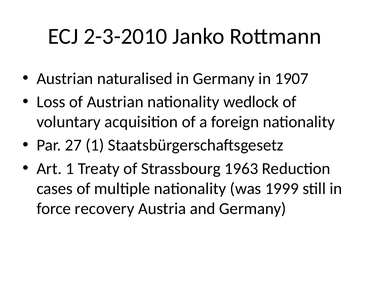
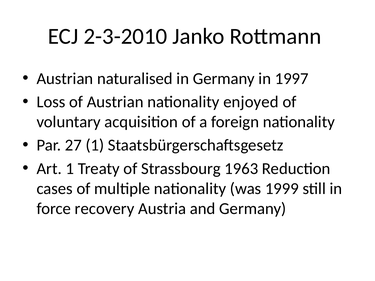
1907: 1907 -> 1997
wedlock: wedlock -> enjoyed
